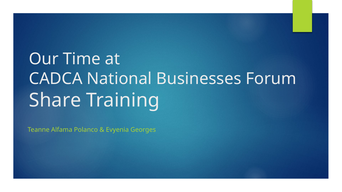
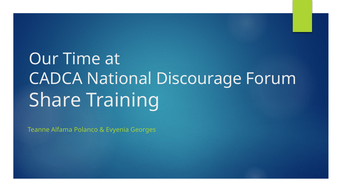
Businesses: Businesses -> Discourage
